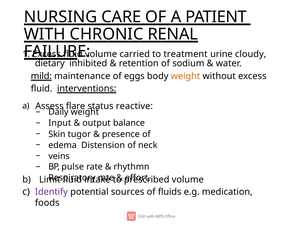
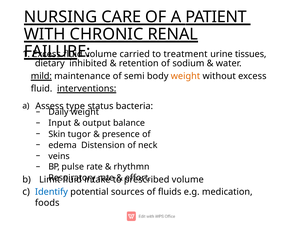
cloudy: cloudy -> tissues
eggs: eggs -> semi
ﬂare: ﬂare -> type
reactive: reactive -> bacteria
Identify colour: purple -> blue
